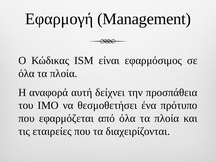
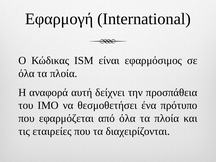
Management: Management -> International
